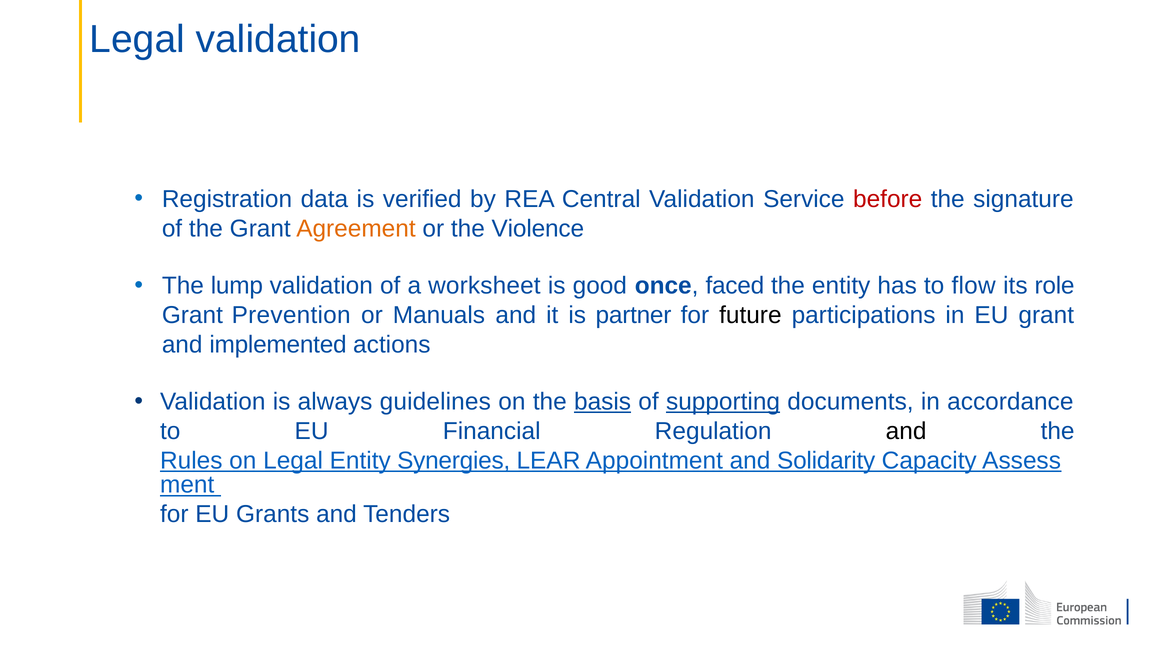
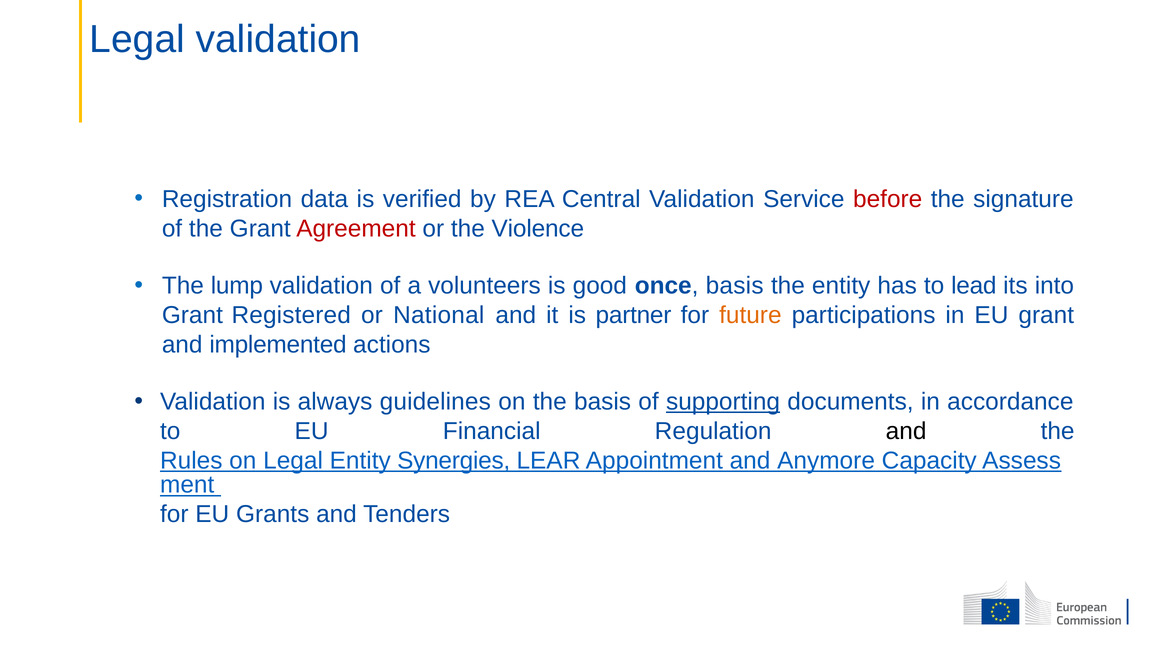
Agreement colour: orange -> red
worksheet: worksheet -> volunteers
once faced: faced -> basis
flow: flow -> lead
role: role -> into
Prevention: Prevention -> Registered
Manuals: Manuals -> National
future colour: black -> orange
basis at (603, 402) underline: present -> none
Solidarity: Solidarity -> Anymore
